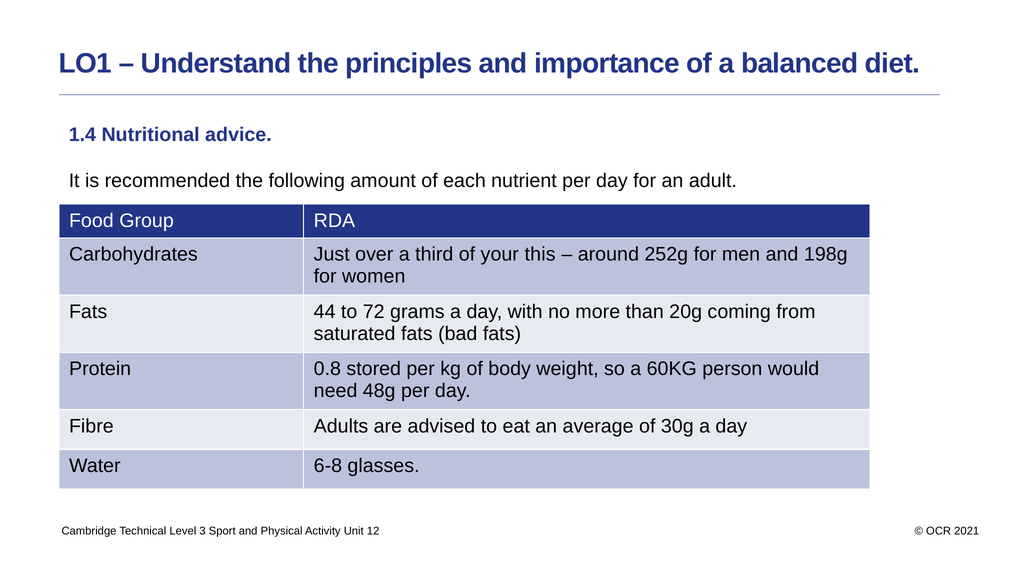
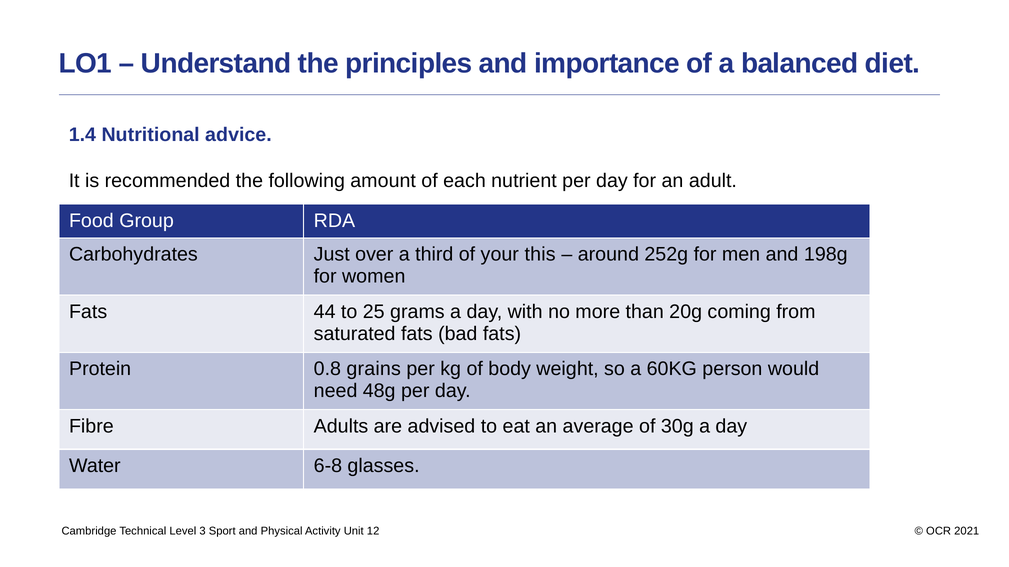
72: 72 -> 25
stored: stored -> grains
